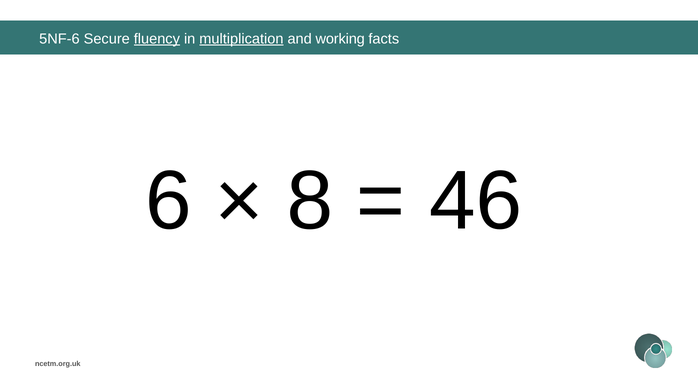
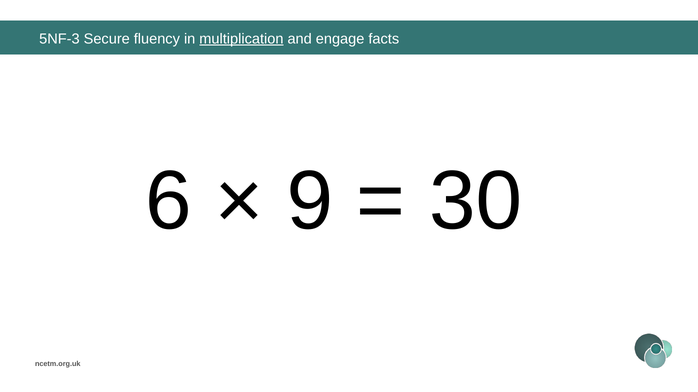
5NF-6: 5NF-6 -> 5NF-3
fluency underline: present -> none
working: working -> engage
8: 8 -> 9
46: 46 -> 30
